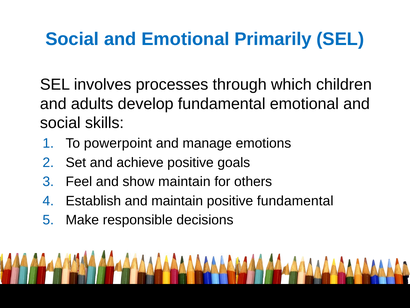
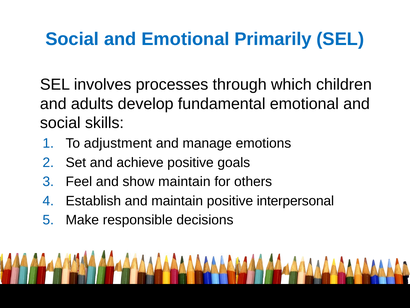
powerpoint: powerpoint -> adjustment
positive fundamental: fundamental -> interpersonal
